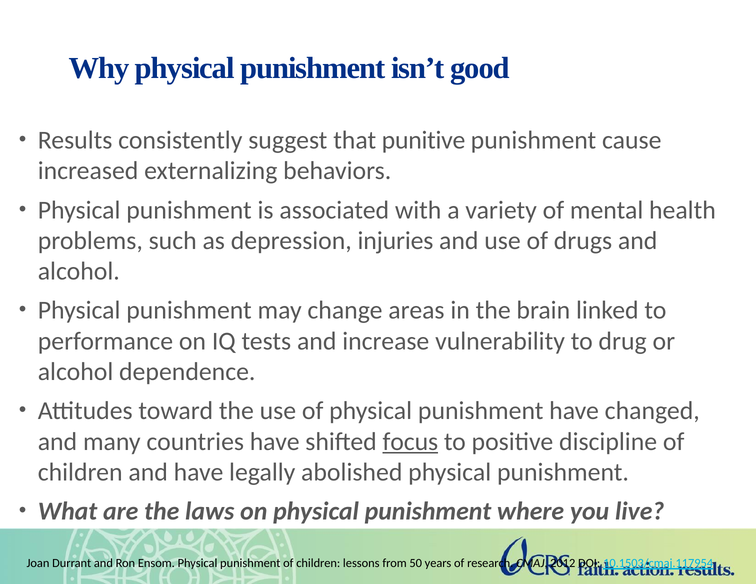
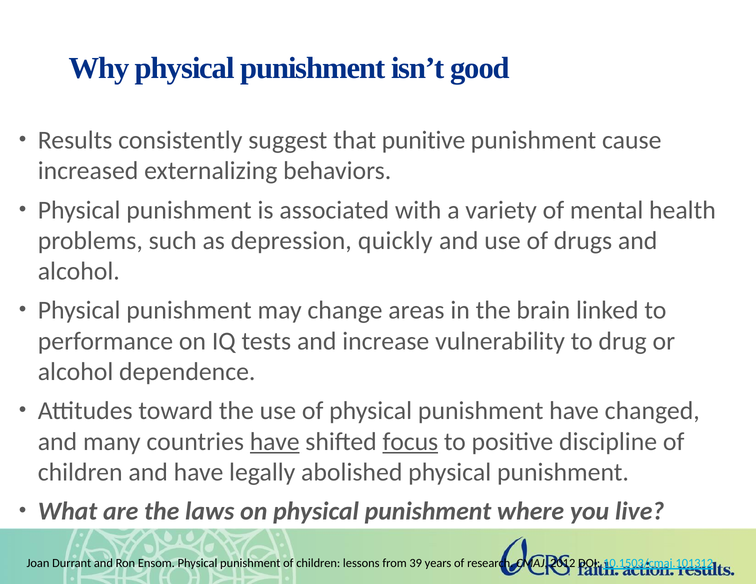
injuries: injuries -> quickly
have at (275, 442) underline: none -> present
50: 50 -> 39
10.1503/cmaj.117954: 10.1503/cmaj.117954 -> 10.1503/cmaj.101312
